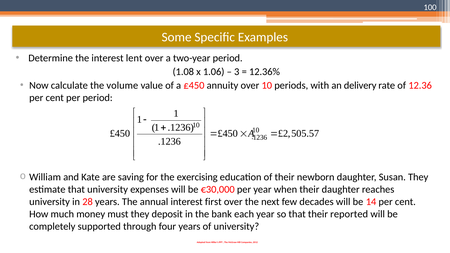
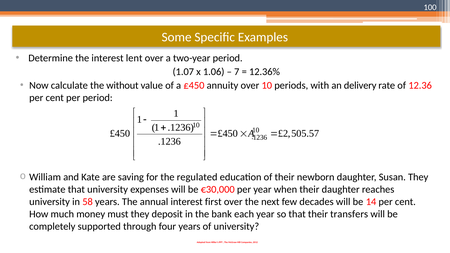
1.08: 1.08 -> 1.07
3: 3 -> 7
volume: volume -> without
exercising: exercising -> regulated
28: 28 -> 58
reported: reported -> transfers
